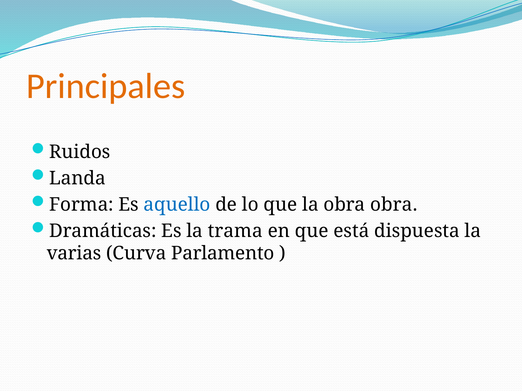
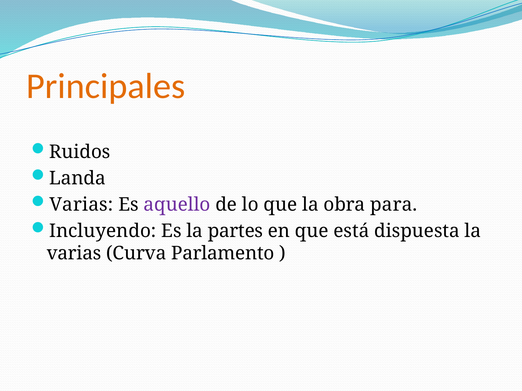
Forma at (81, 205): Forma -> Varias
aquello colour: blue -> purple
obra obra: obra -> para
Dramáticas: Dramáticas -> Incluyendo
trama: trama -> partes
